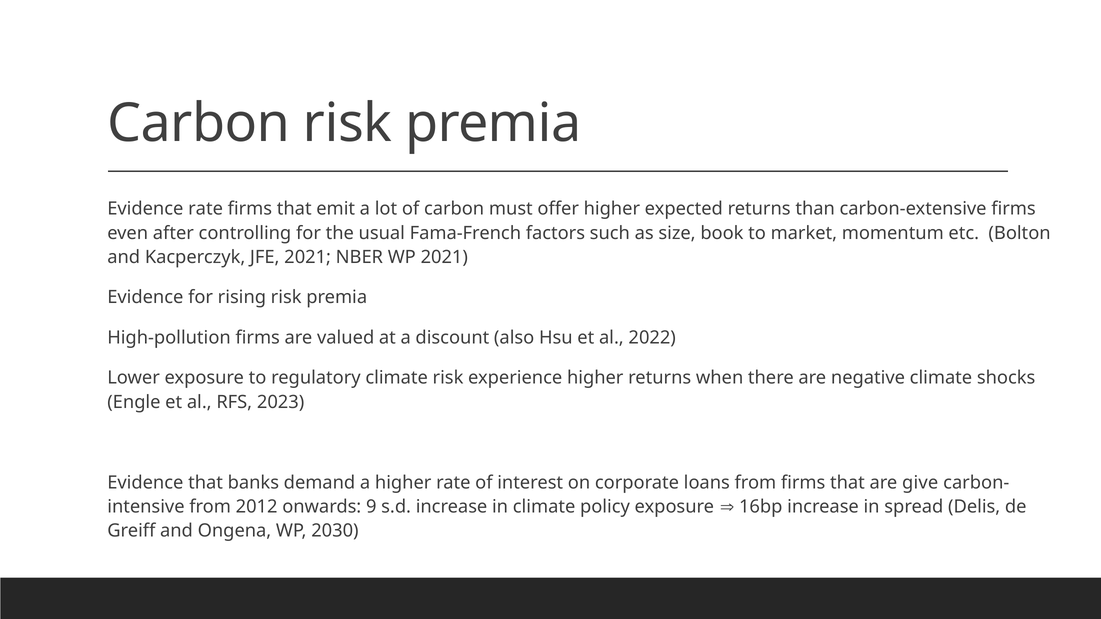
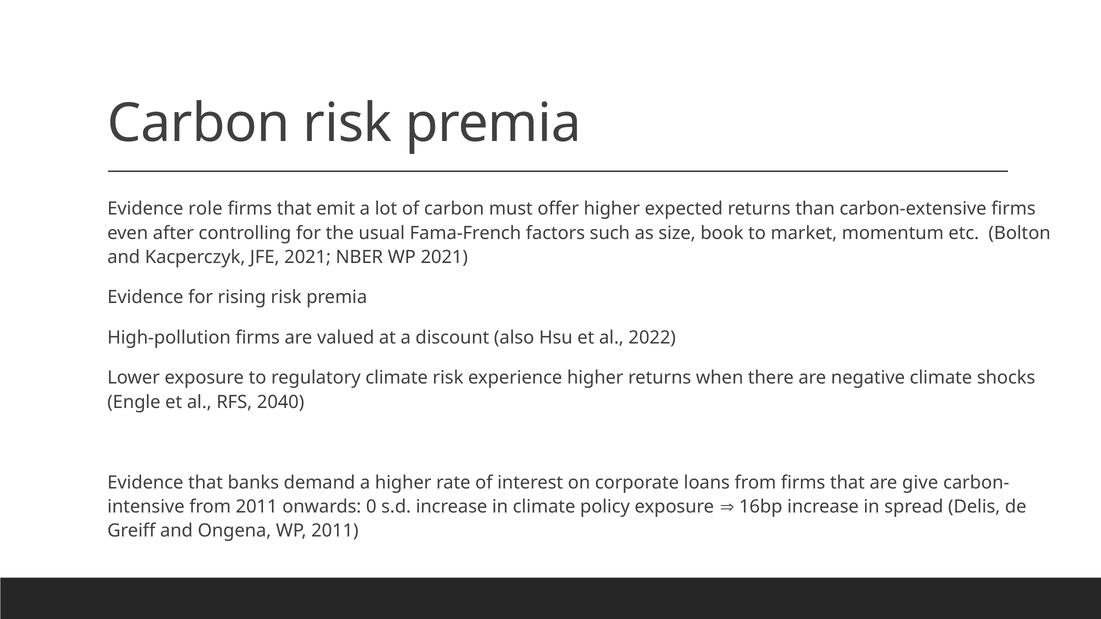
Evidence rate: rate -> role
2023: 2023 -> 2040
from 2012: 2012 -> 2011
9: 9 -> 0
WP 2030: 2030 -> 2011
